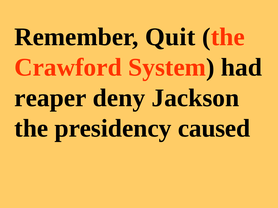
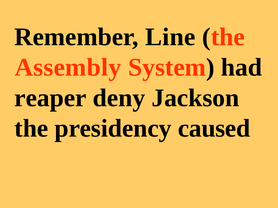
Quit: Quit -> Line
Crawford: Crawford -> Assembly
